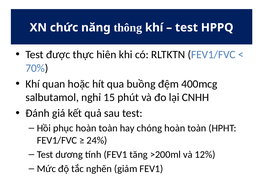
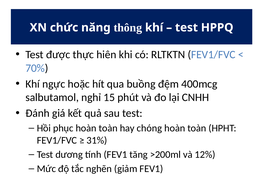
quan: quan -> ngực
24%: 24% -> 31%
